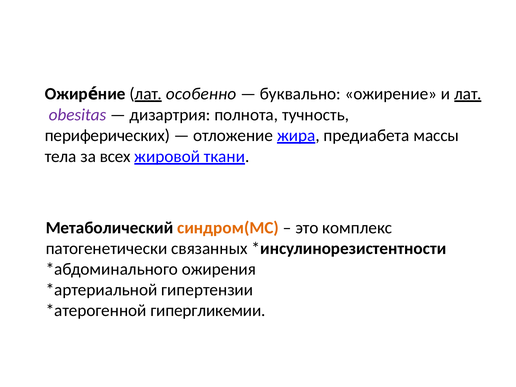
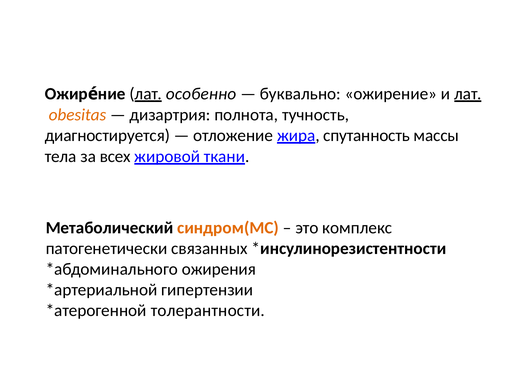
obesitas colour: purple -> orange
периферических: периферических -> диагностируется
предиабета: предиабета -> спутанность
гипергликемии: гипергликемии -> толерантности
